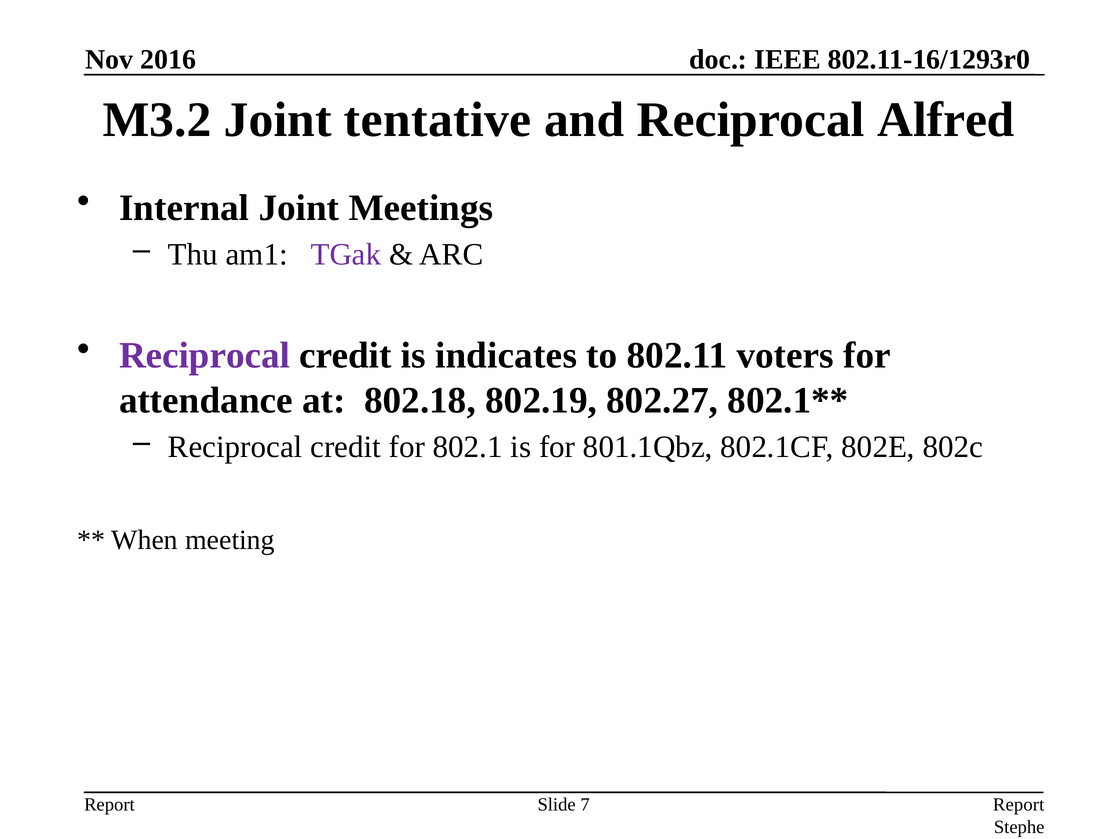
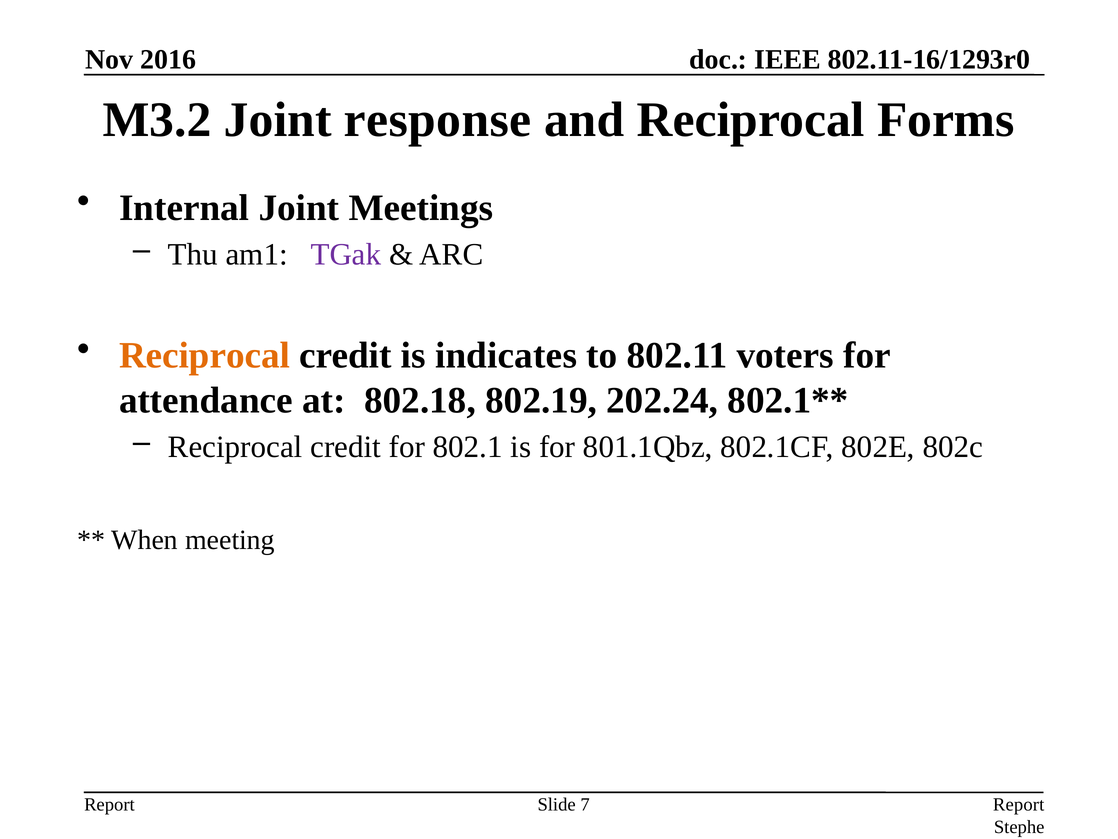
tentative: tentative -> response
Alfred: Alfred -> Forms
Reciprocal at (205, 355) colour: purple -> orange
802.27: 802.27 -> 202.24
